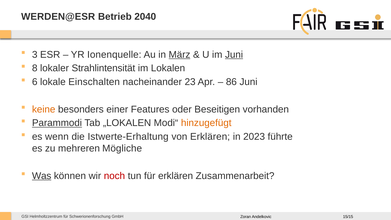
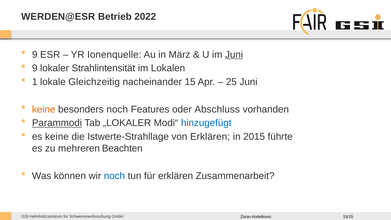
2040: 2040 -> 2022
3 at (35, 55): 3 -> 9
März underline: present -> none
8 at (35, 68): 8 -> 9
6: 6 -> 1
Einschalten: Einschalten -> Gleichzeitig
23: 23 -> 15
86: 86 -> 25
besonders einer: einer -> noch
Beseitigen: Beseitigen -> Abschluss
„LOKALEN: „LOKALEN -> „LOKALER
hinzugefügt colour: orange -> blue
es wenn: wenn -> keine
Istwerte-Erhaltung: Istwerte-Erhaltung -> Istwerte-Strahllage
2023: 2023 -> 2015
Mögliche: Mögliche -> Beachten
Was underline: present -> none
noch at (114, 176) colour: red -> blue
